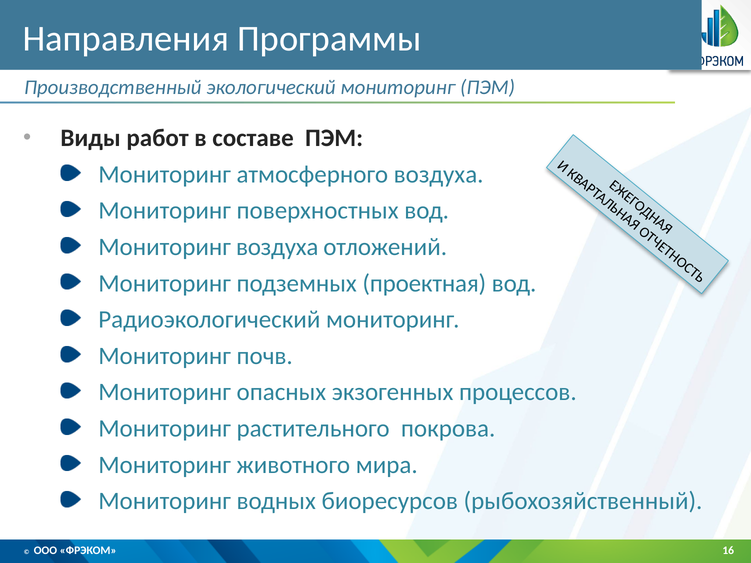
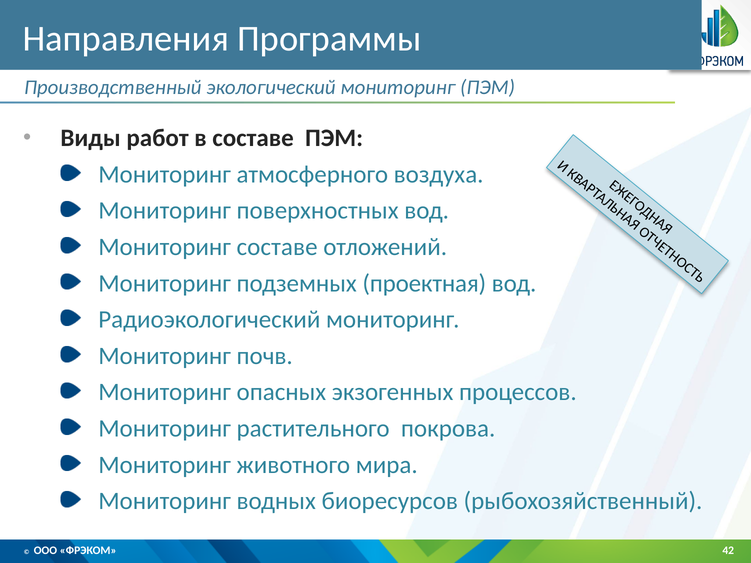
Мониторинг воздуха: воздуха -> составе
16: 16 -> 42
